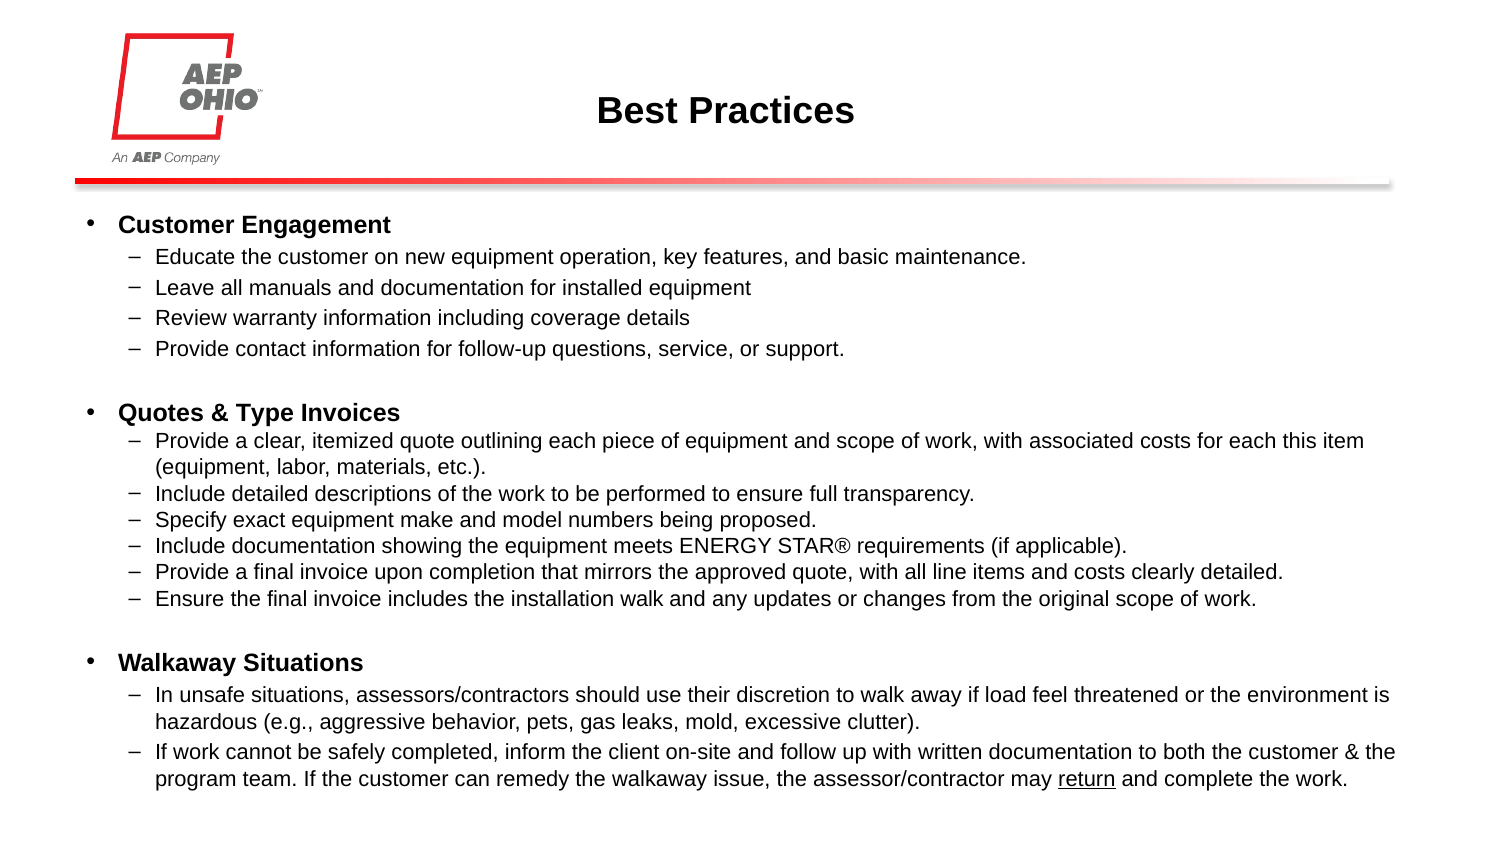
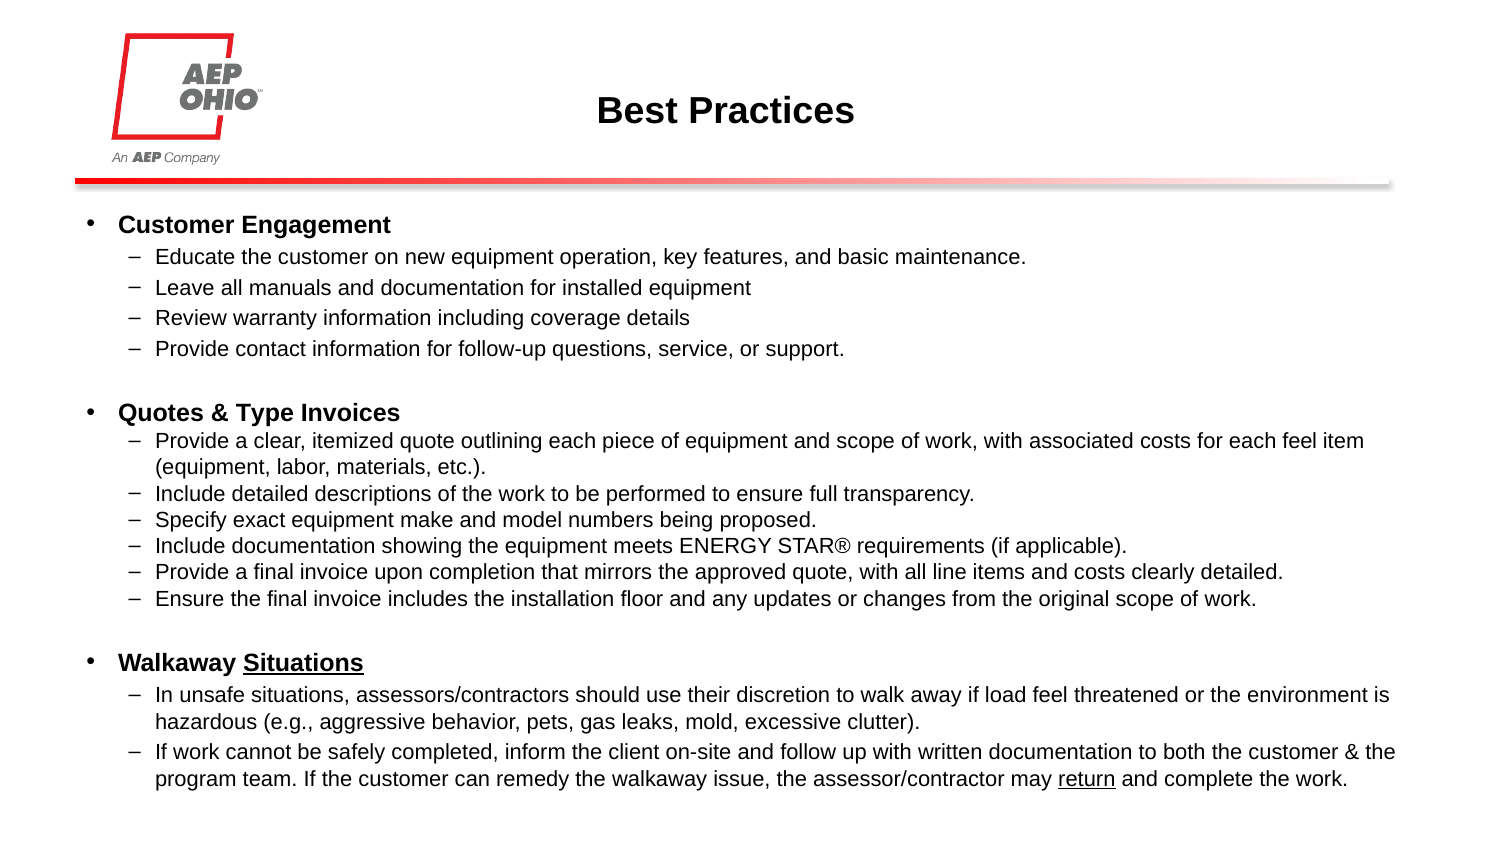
each this: this -> feel
installation walk: walk -> floor
Situations at (303, 663) underline: none -> present
